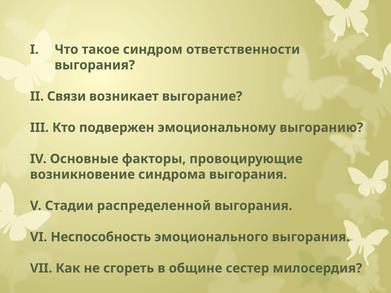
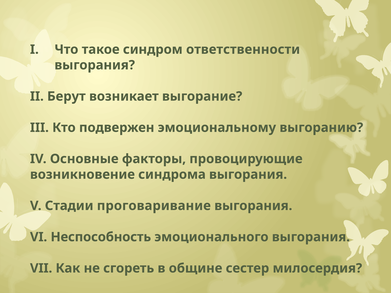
Связи: Связи -> Берут
распределенной: распределенной -> проговаривание
